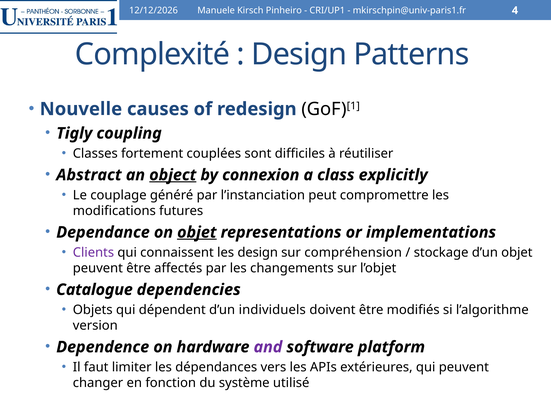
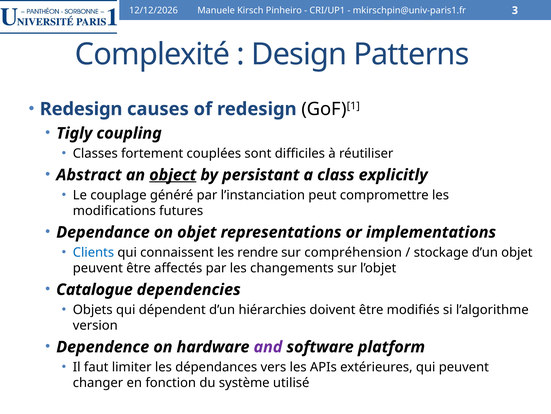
4: 4 -> 3
Nouvelle at (81, 109): Nouvelle -> Redesign
connexion: connexion -> persistant
objet at (197, 232) underline: present -> none
Clients colour: purple -> blue
les design: design -> rendre
individuels: individuels -> hiérarchies
